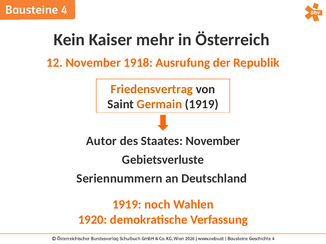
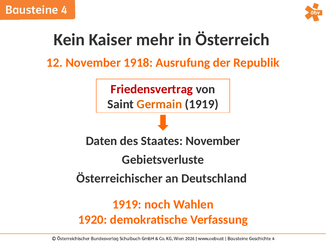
Friedensvertrag colour: orange -> red
Autor: Autor -> Daten
Seriennummern: Seriennummern -> Österreichischer
